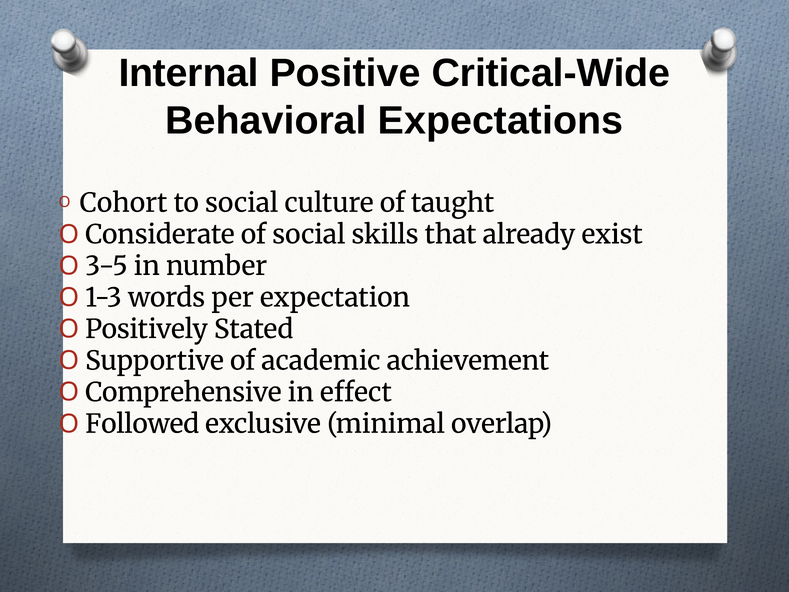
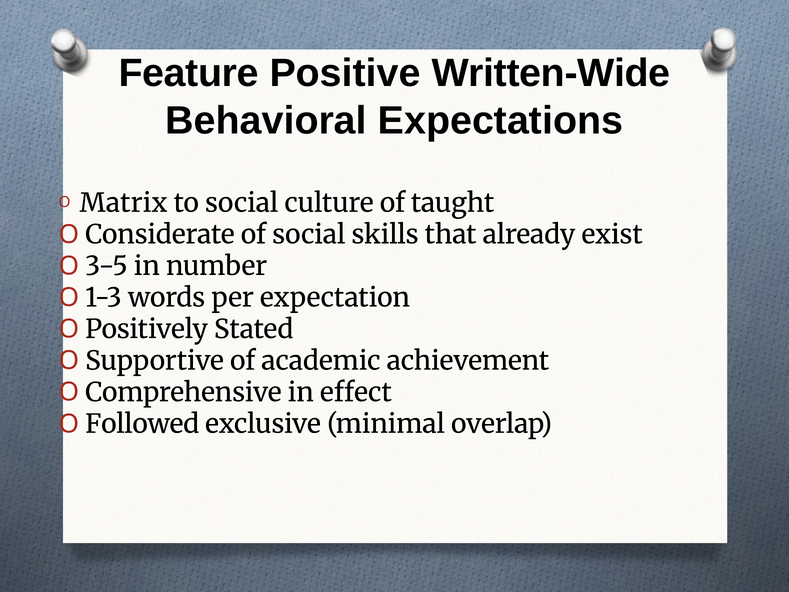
Internal: Internal -> Feature
Critical-Wide: Critical-Wide -> Written-Wide
Cohort: Cohort -> Matrix
